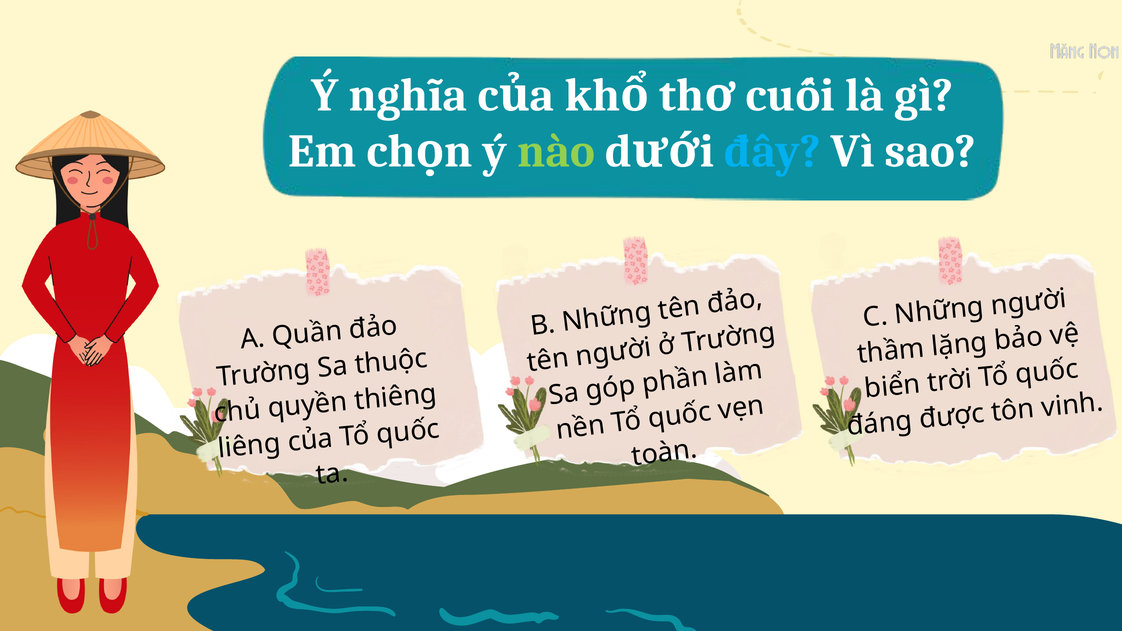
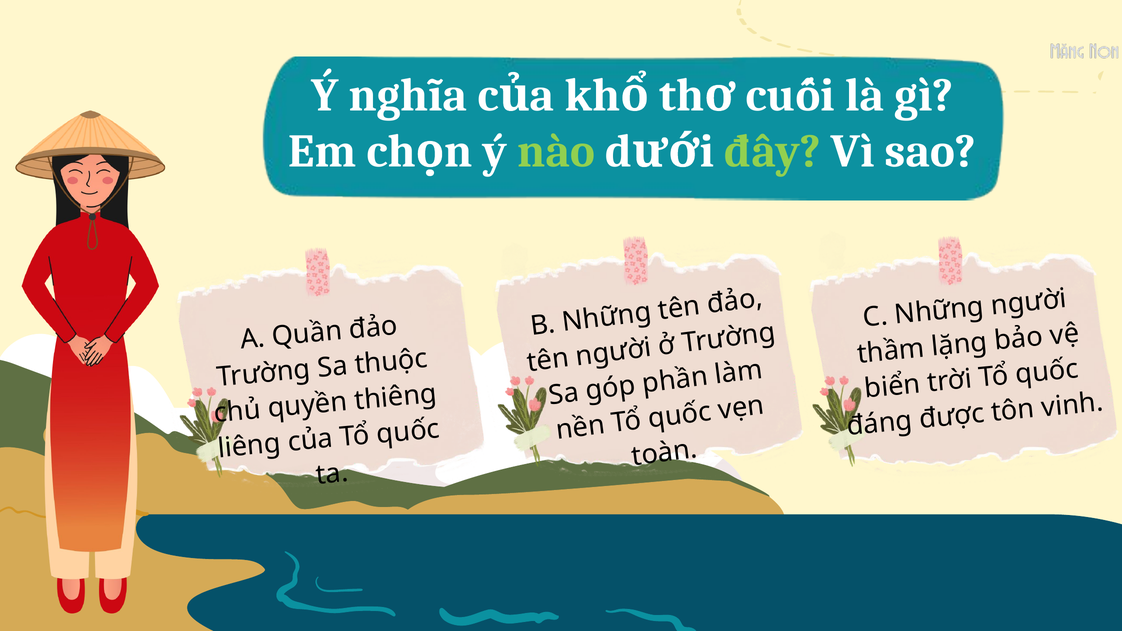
đây colour: light blue -> light green
